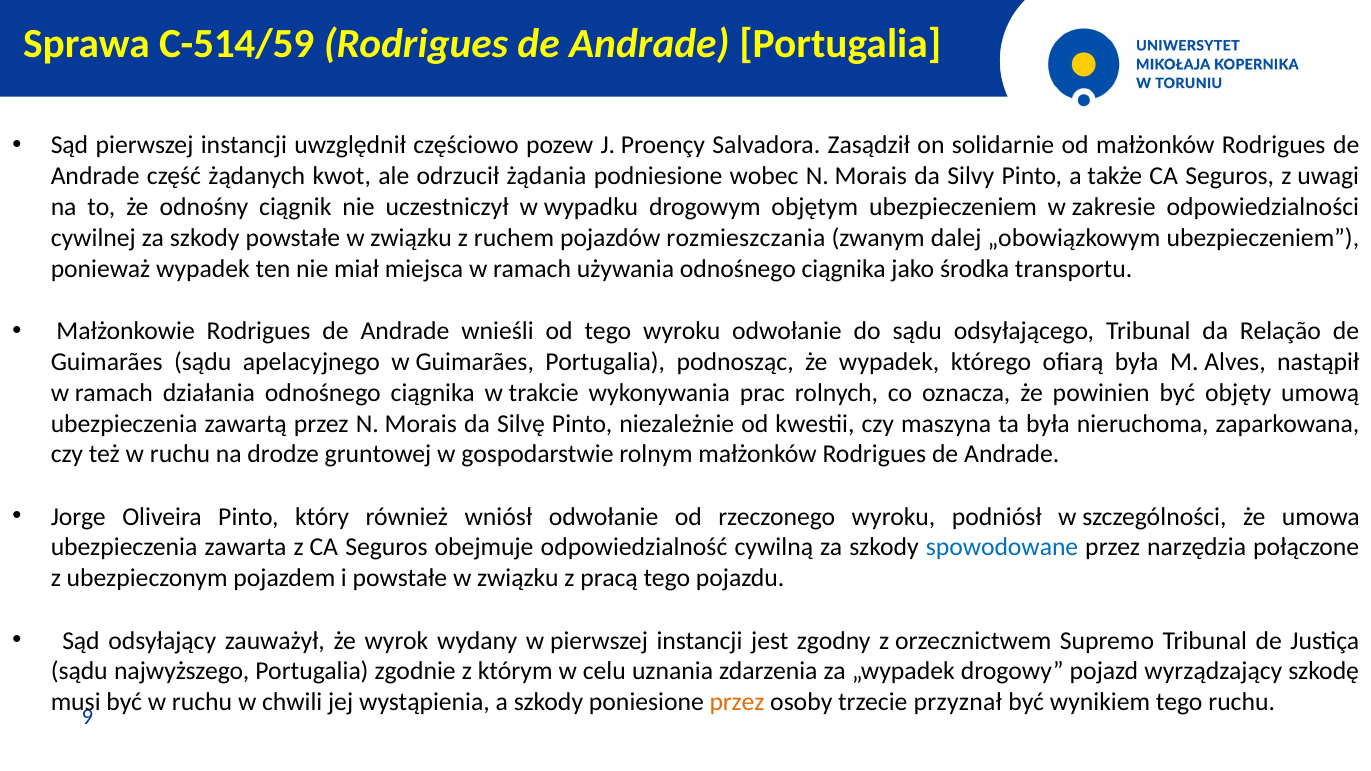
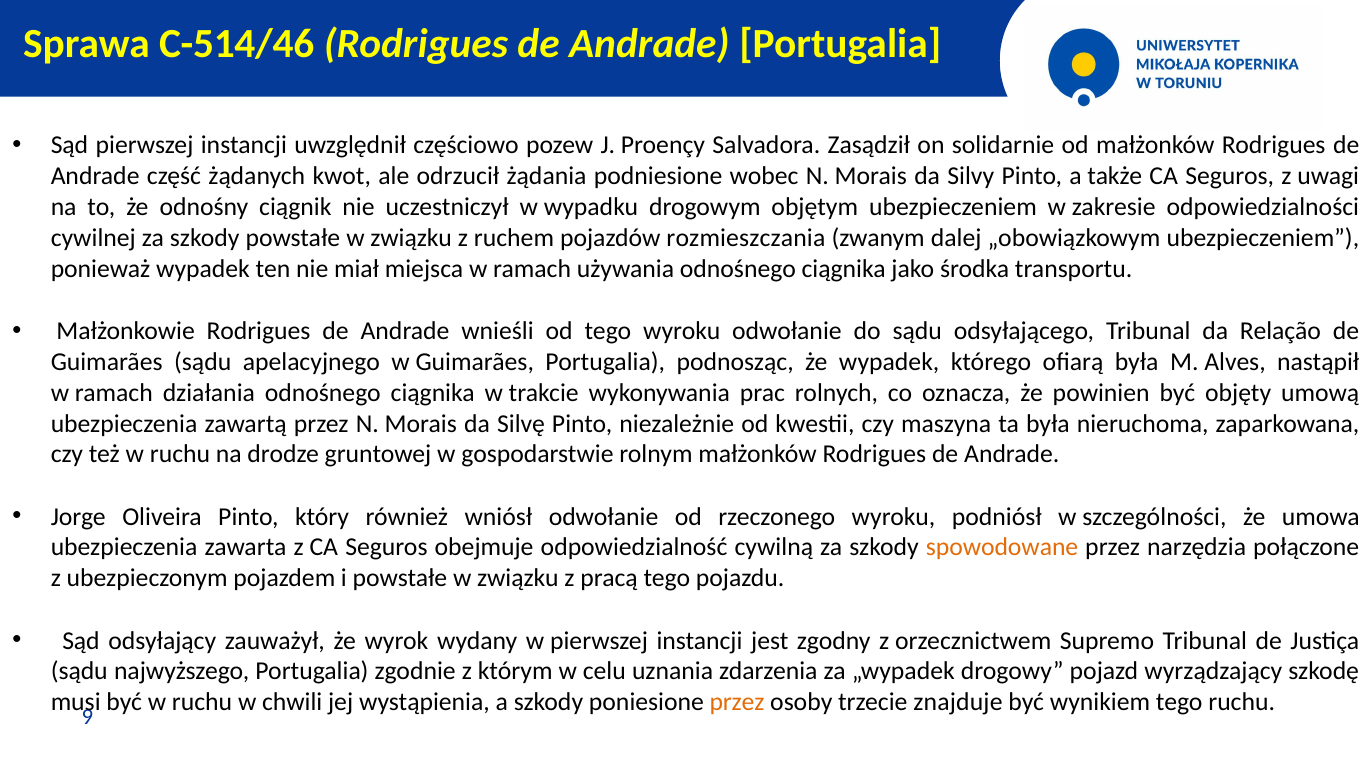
C-514/59: C-514/59 -> C-514/46
spowodowane colour: blue -> orange
przyznał: przyznał -> znajduje
